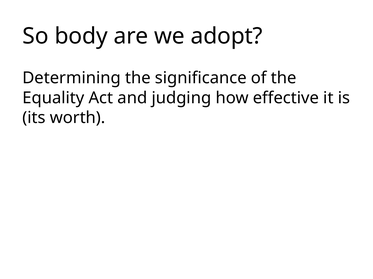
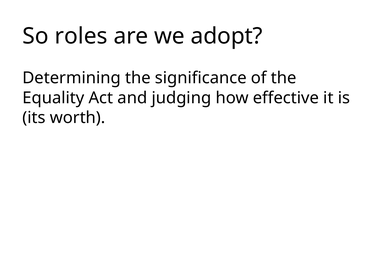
body: body -> roles
